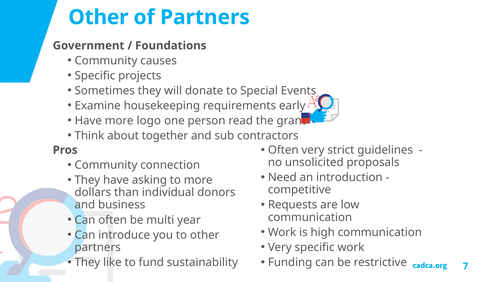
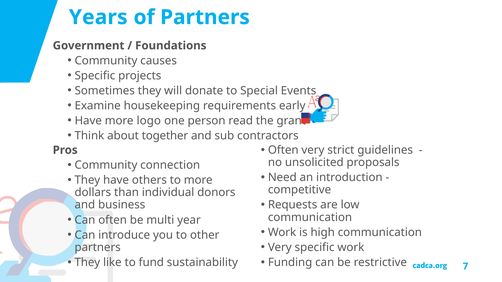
Other at (98, 17): Other -> Years
asking: asking -> others
